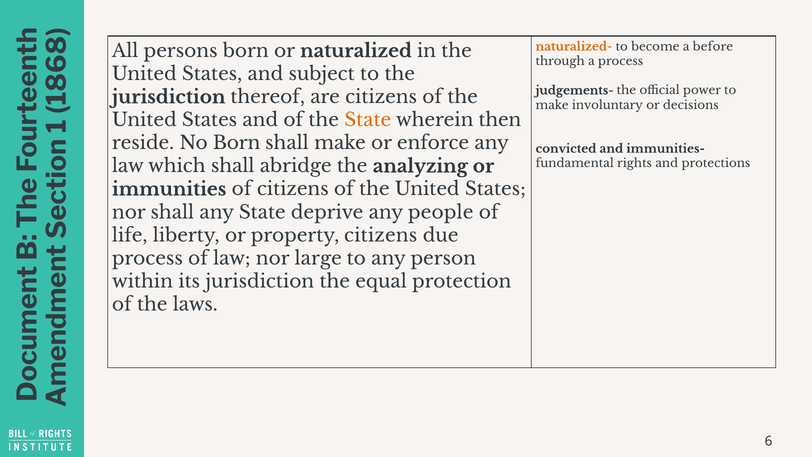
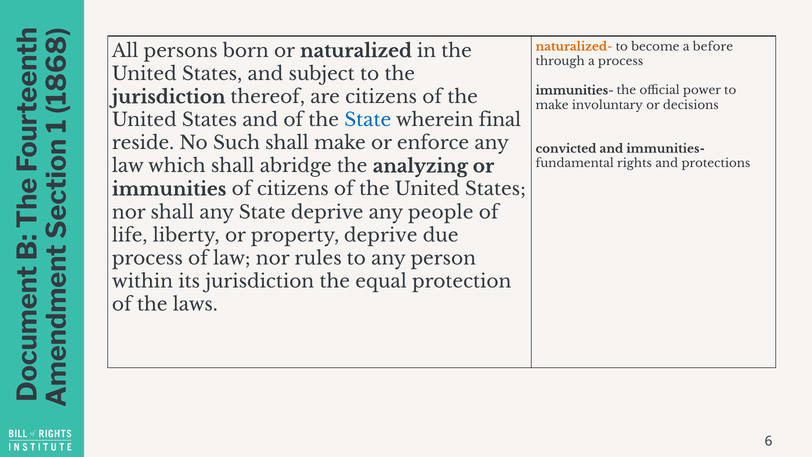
judgements- at (575, 90): judgements- -> immunities-
State at (368, 120) colour: orange -> blue
then: then -> final
No Born: Born -> Such
property citizens: citizens -> deprive
large: large -> rules
